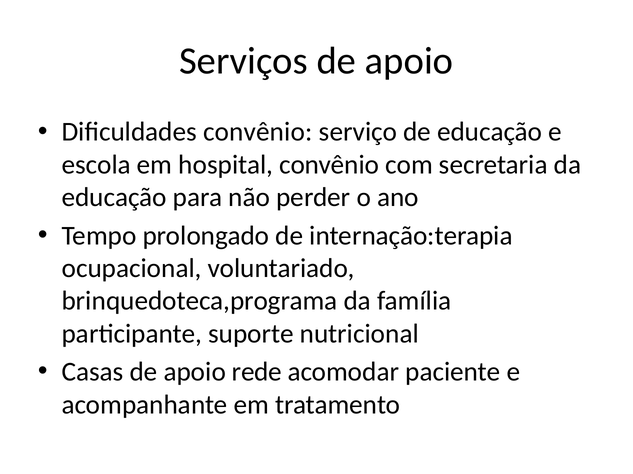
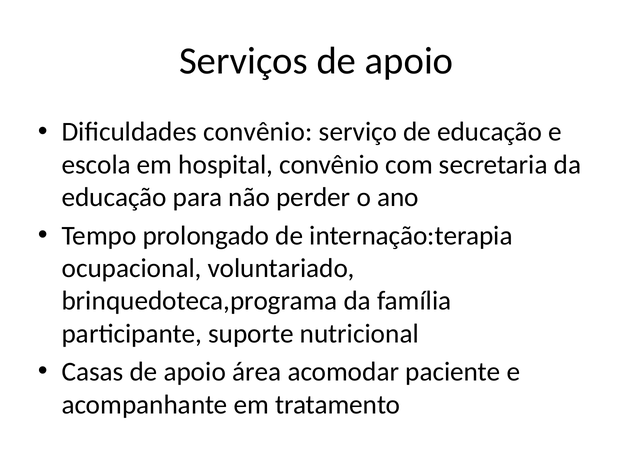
rede: rede -> área
